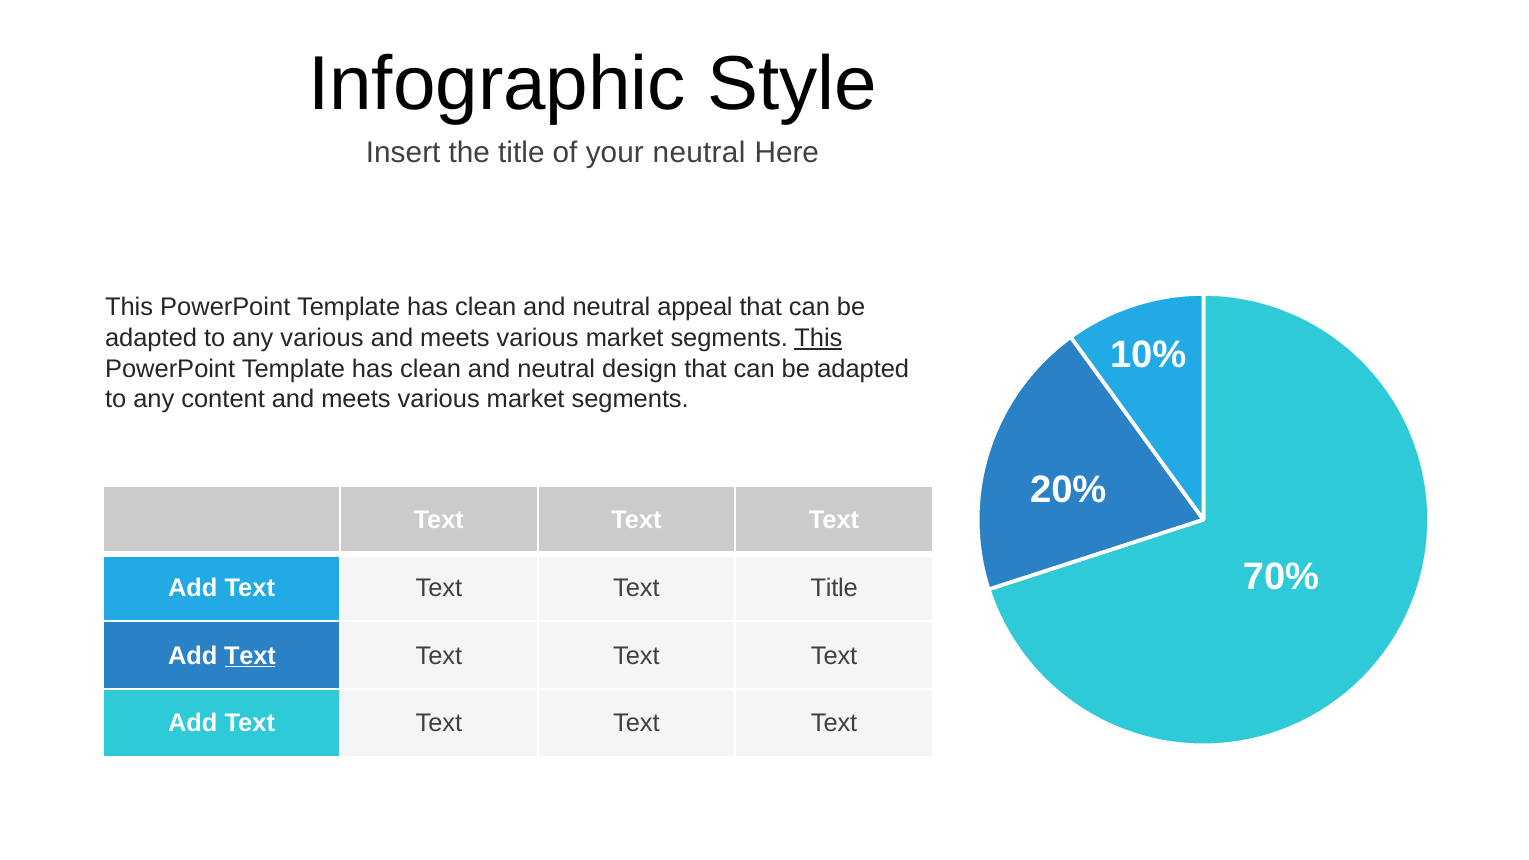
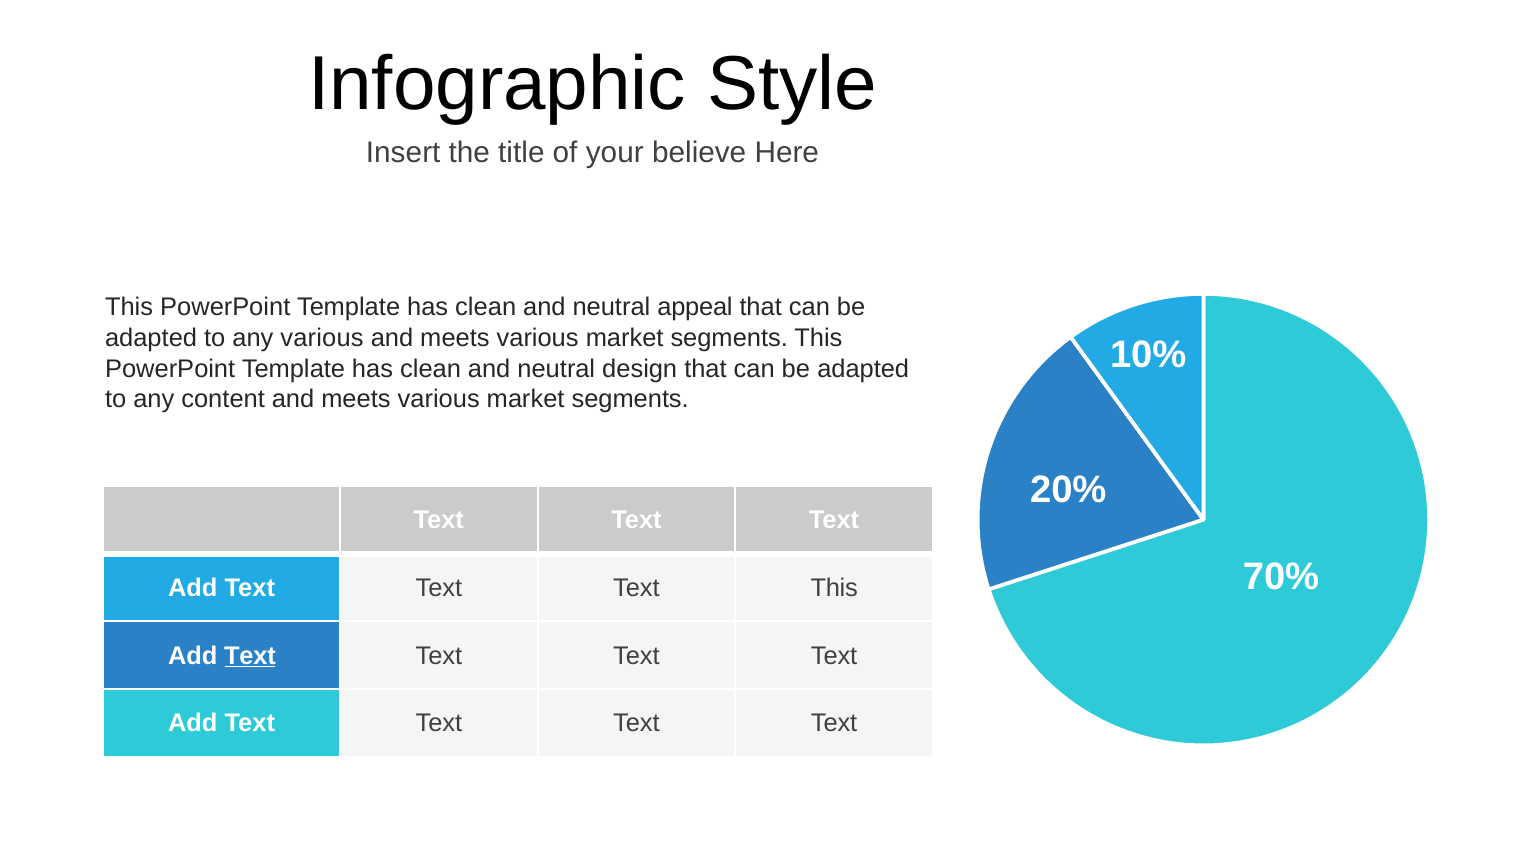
your neutral: neutral -> believe
This at (818, 338) underline: present -> none
Text Title: Title -> This
